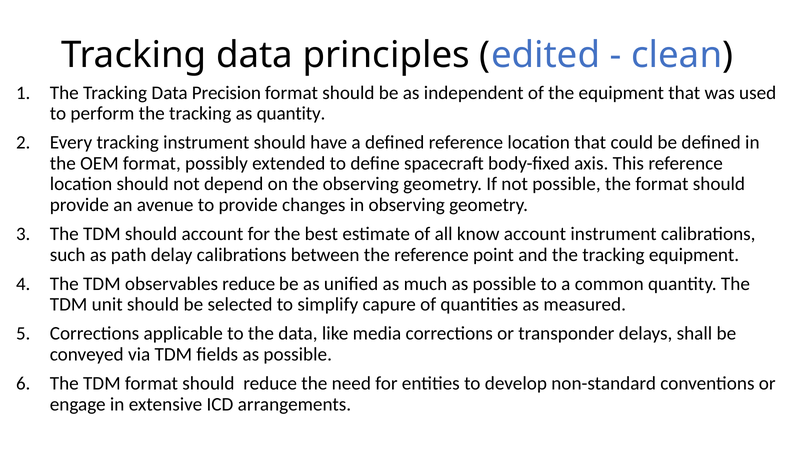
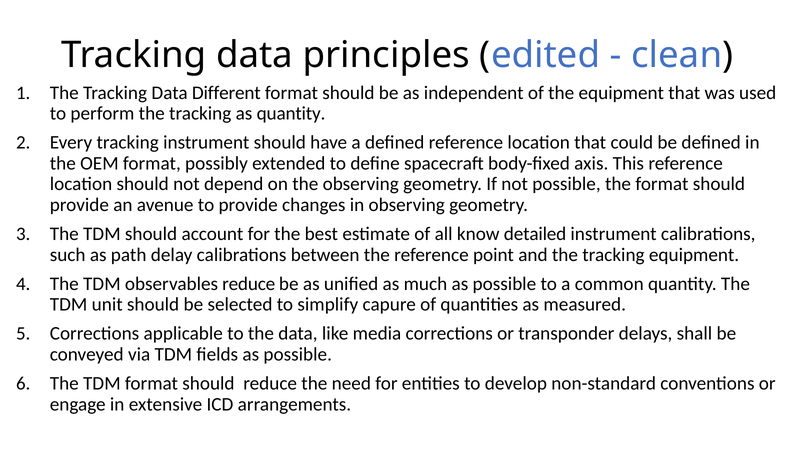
Precision: Precision -> Different
know account: account -> detailed
